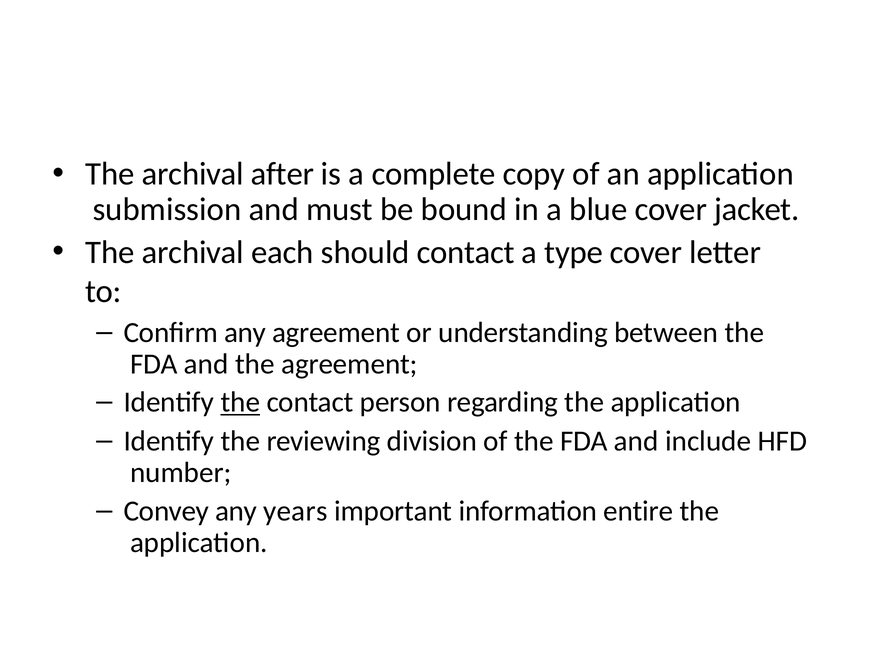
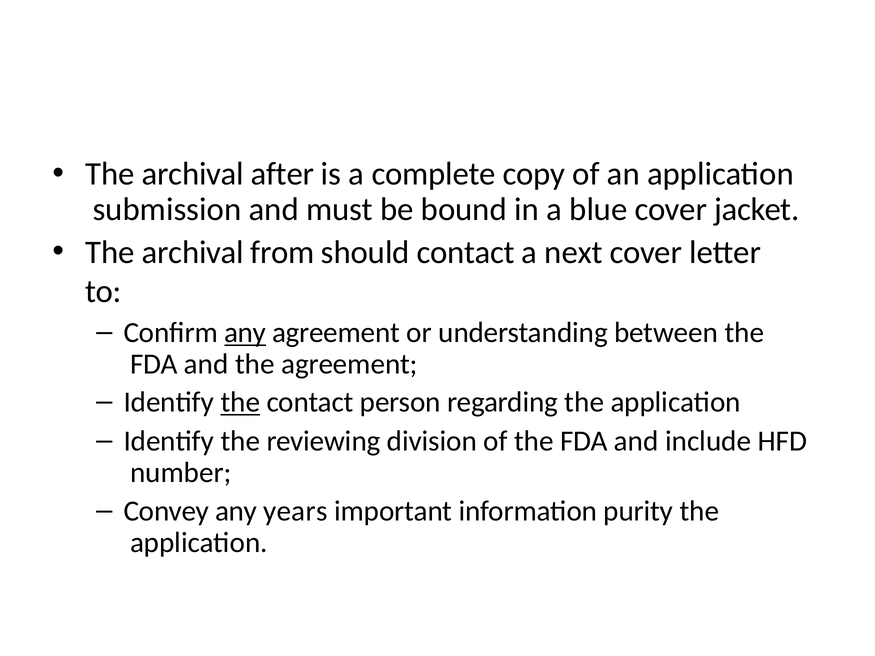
each: each -> from
type: type -> next
any at (245, 333) underline: none -> present
entire: entire -> purity
